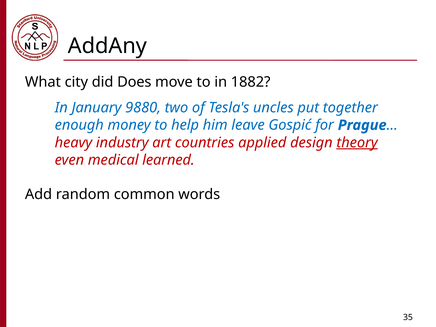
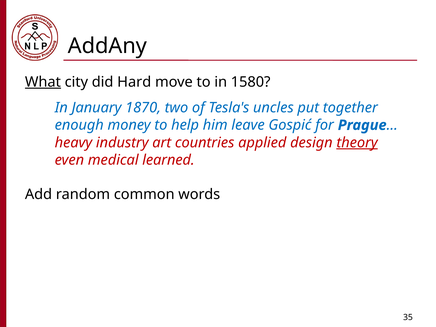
What underline: none -> present
Does: Does -> Hard
1882: 1882 -> 1580
9880: 9880 -> 1870
